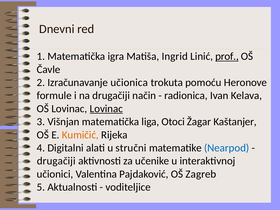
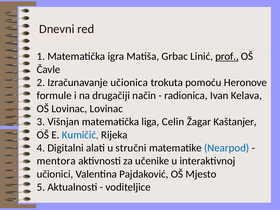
Ingrid: Ingrid -> Grbac
Lovinac at (106, 109) underline: present -> none
Otoci: Otoci -> Celin
Kumičić colour: orange -> blue
drugačiji at (56, 161): drugačiji -> mentora
Zagreb: Zagreb -> Mjesto
